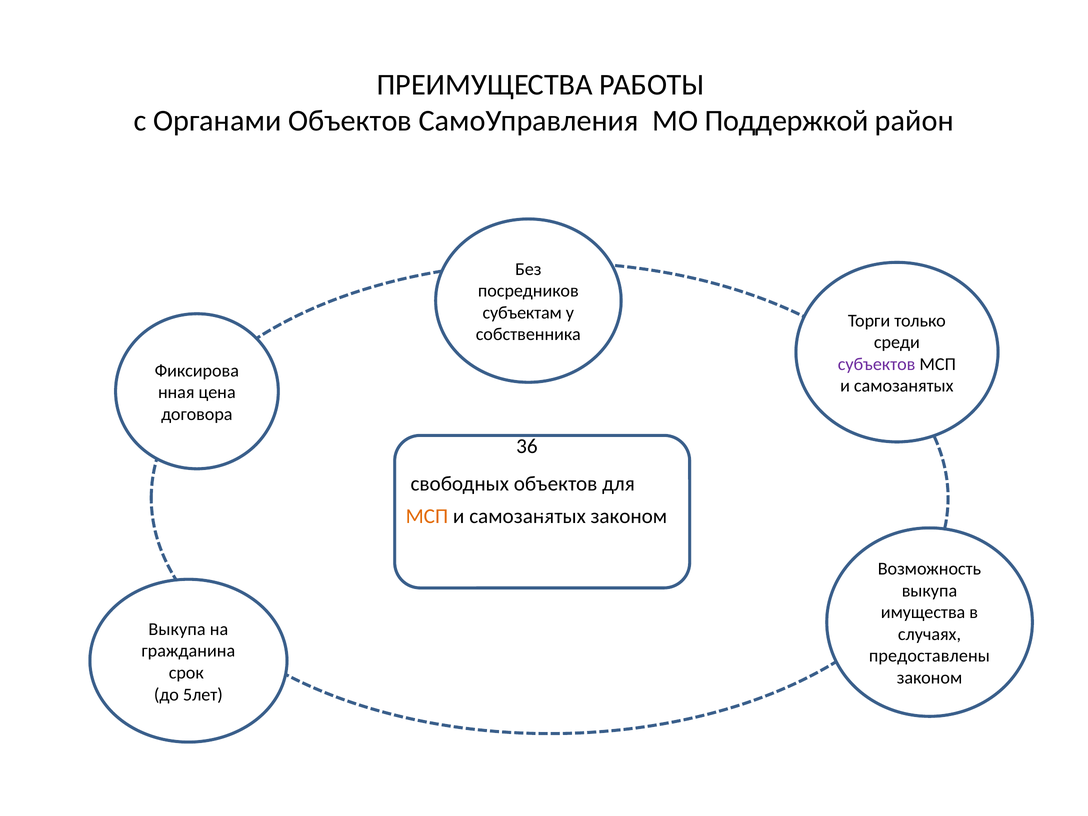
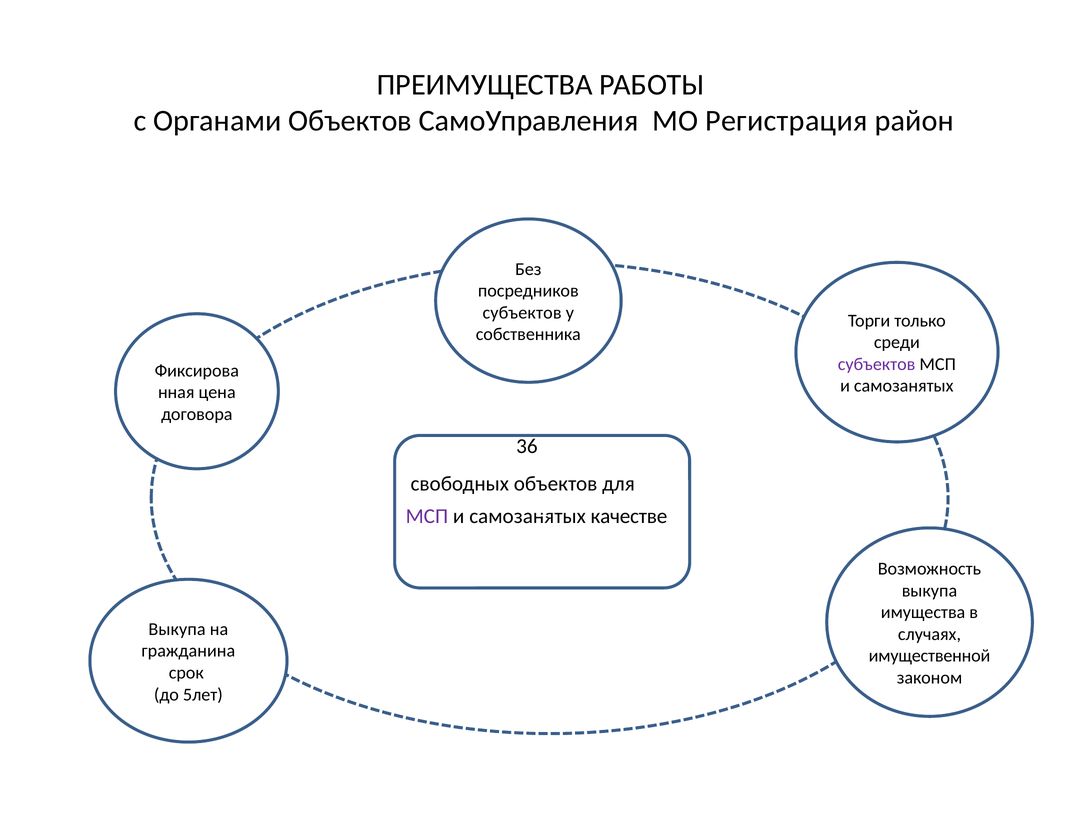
Поддержкой: Поддержкой -> Регистрация
субъектам at (522, 313): субъектам -> субъектов
МСП at (427, 516) colour: orange -> purple
законом at (629, 516): законом -> качестве
предоставлены: предоставлены -> имущественной
